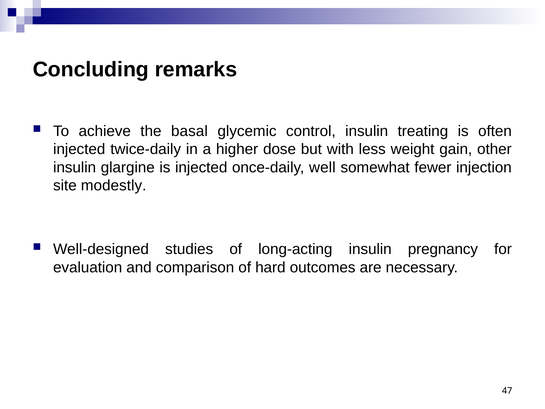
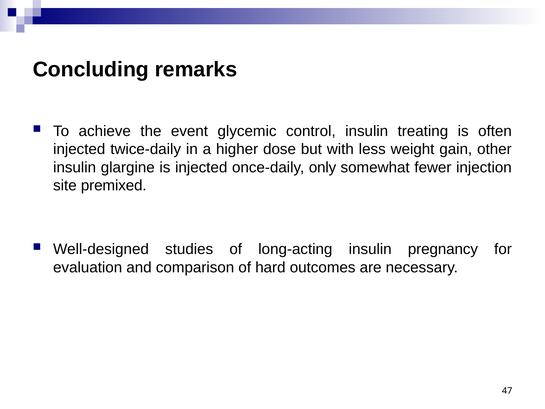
basal: basal -> event
well: well -> only
modestly: modestly -> premixed
